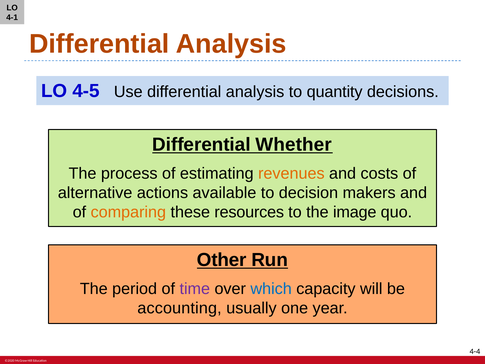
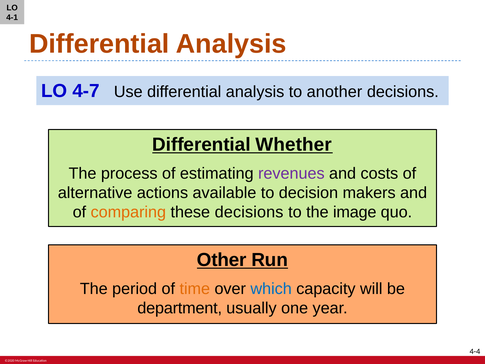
4-5: 4-5 -> 4-7
quantity: quantity -> another
revenues colour: orange -> purple
these resources: resources -> decisions
time colour: purple -> orange
accounting: accounting -> department
